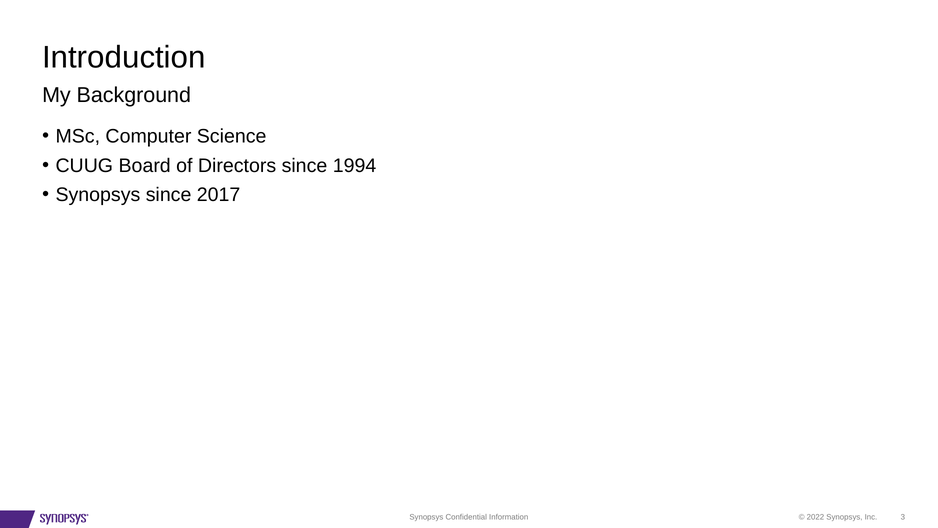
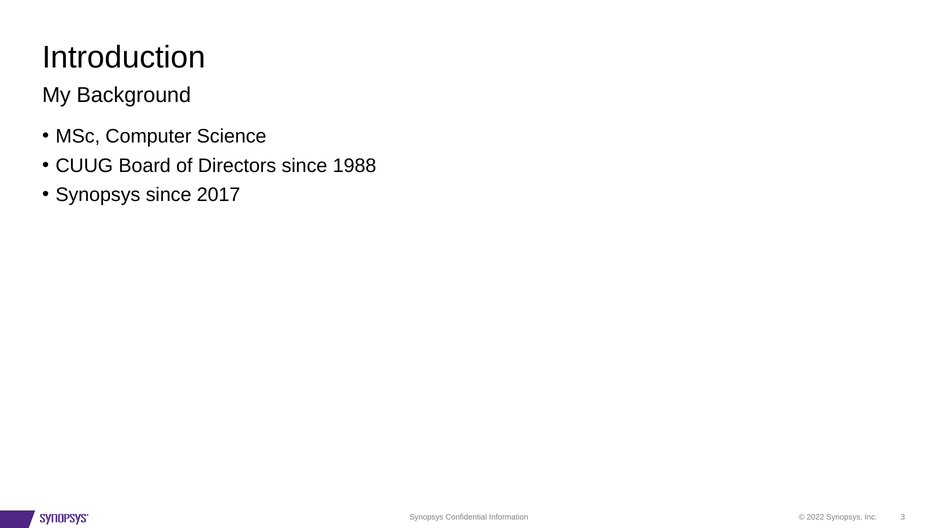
1994: 1994 -> 1988
